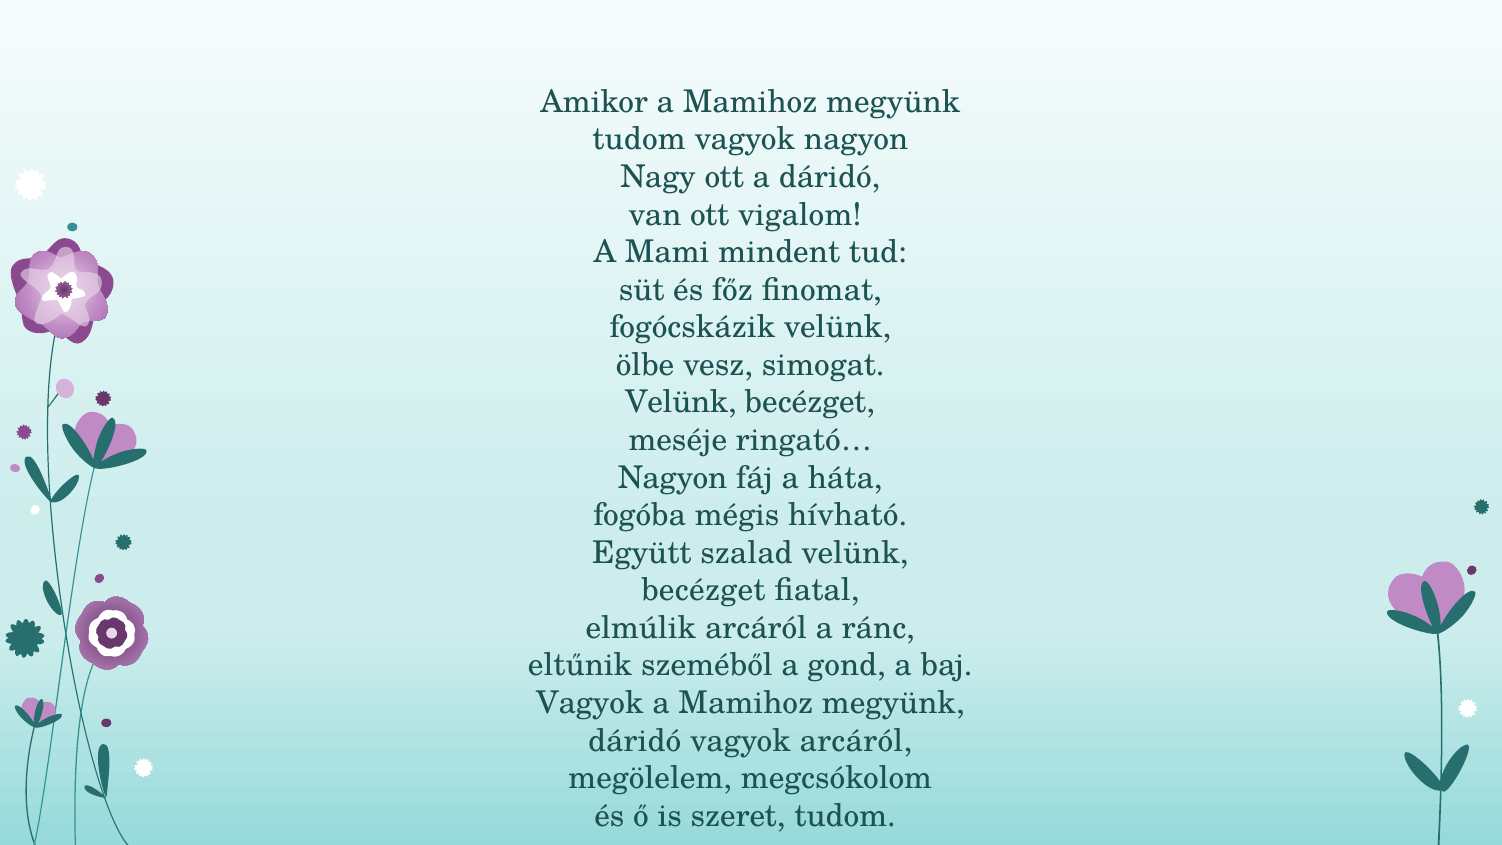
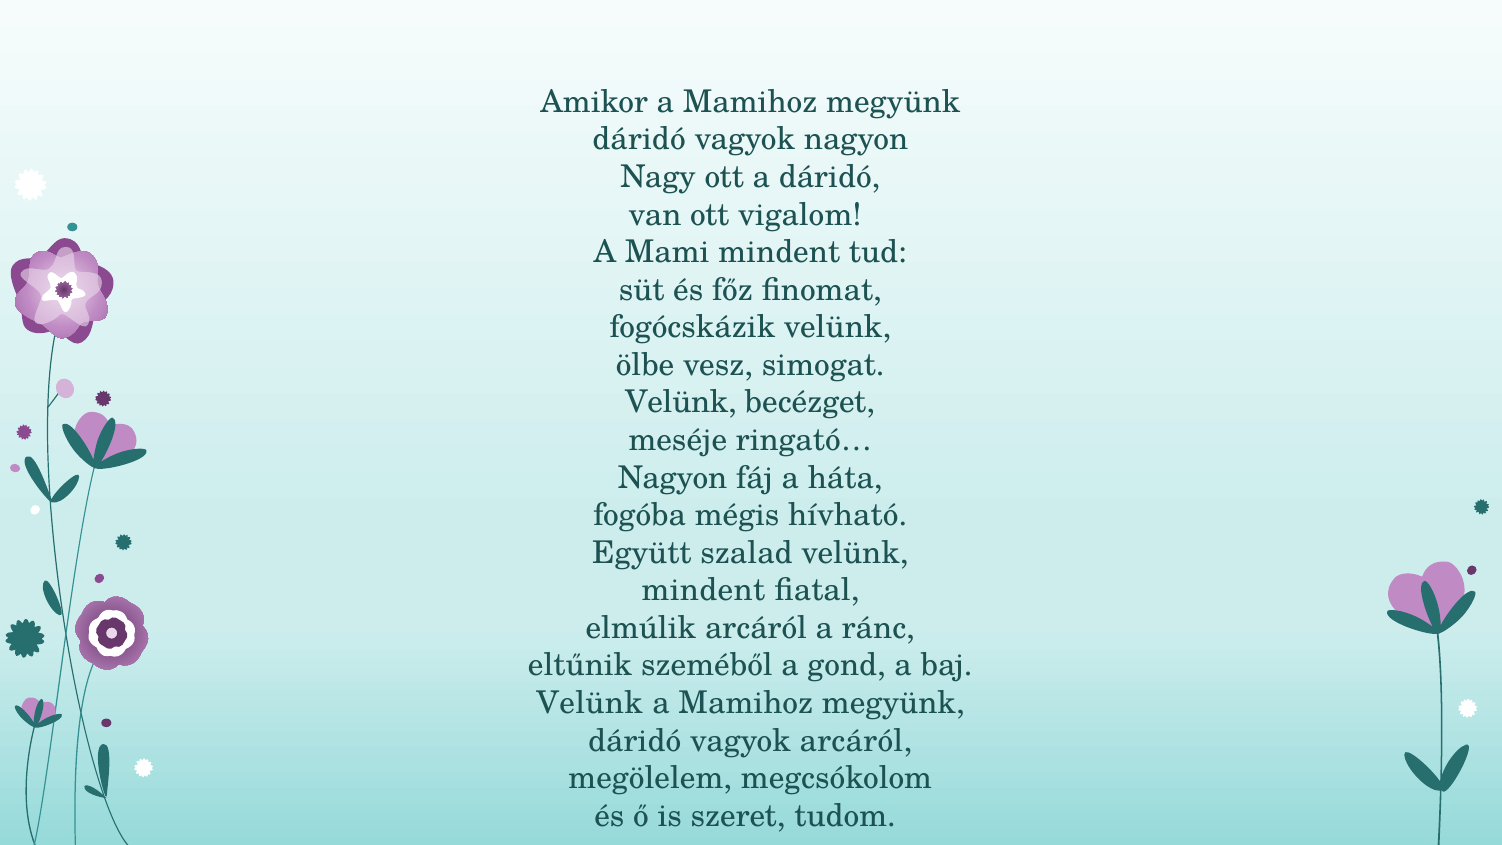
tudom at (639, 140): tudom -> dáridó
becézget at (703, 590): becézget -> mindent
Vagyok at (590, 703): Vagyok -> Velünk
